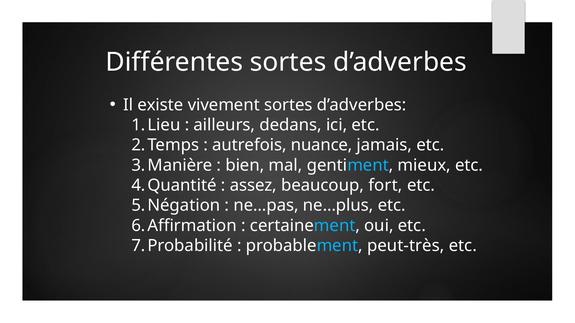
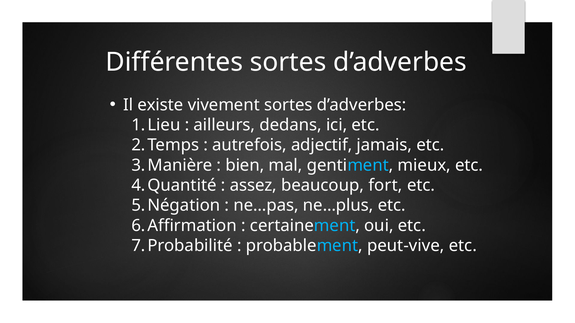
nuance: nuance -> adjectif
peut-très: peut-très -> peut-vive
